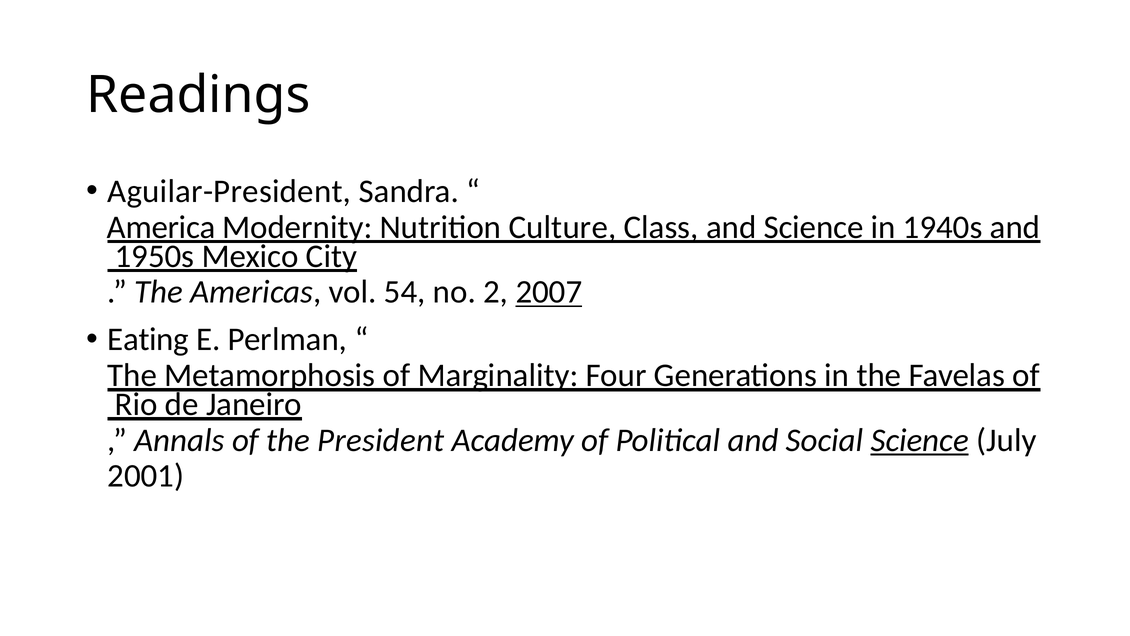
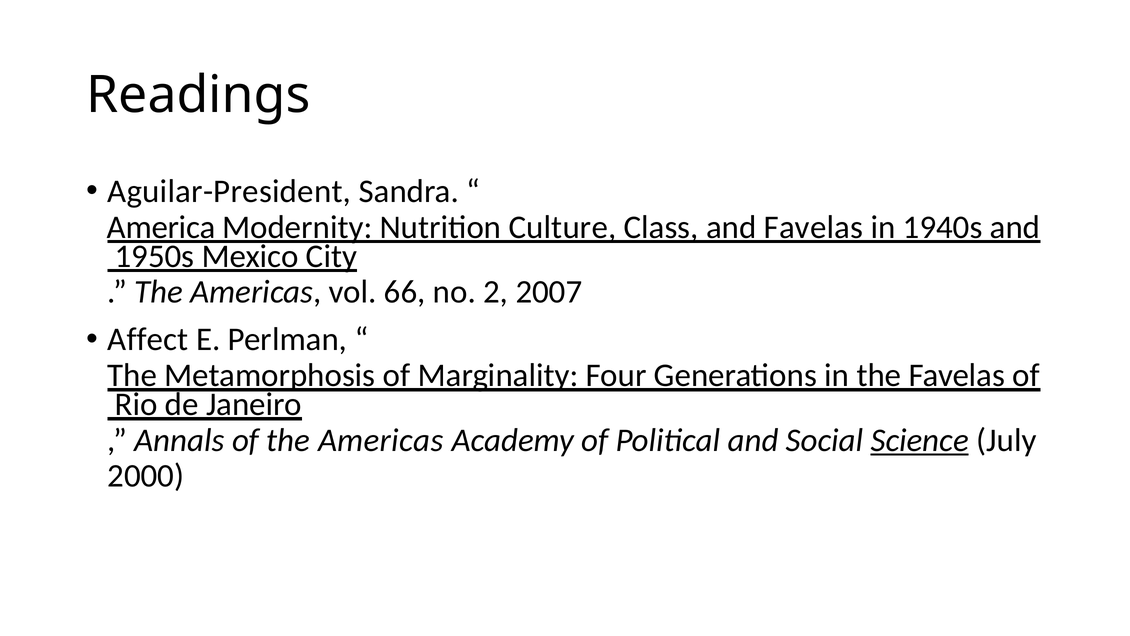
and Science: Science -> Favelas
54: 54 -> 66
2007 underline: present -> none
Eating: Eating -> Affect
of the President: President -> Americas
2001: 2001 -> 2000
